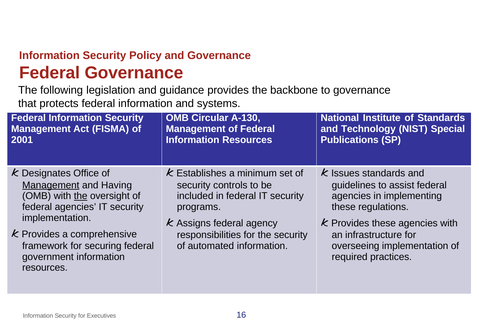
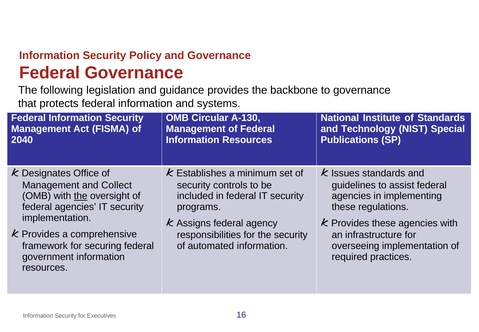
2001: 2001 -> 2040
Management at (51, 185) underline: present -> none
Having: Having -> Collect
